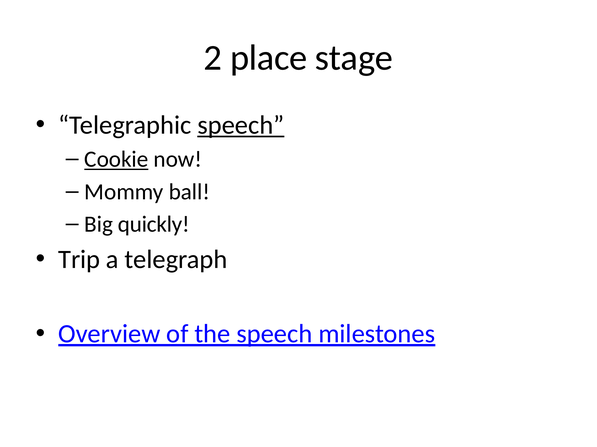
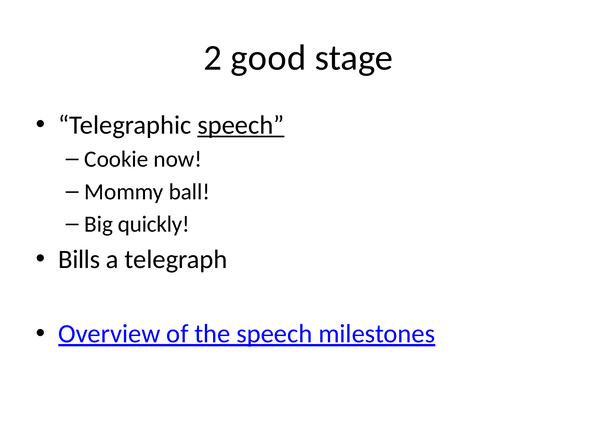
place: place -> good
Cookie underline: present -> none
Trip: Trip -> Bills
